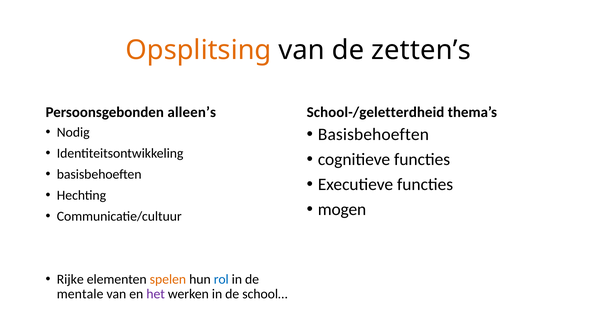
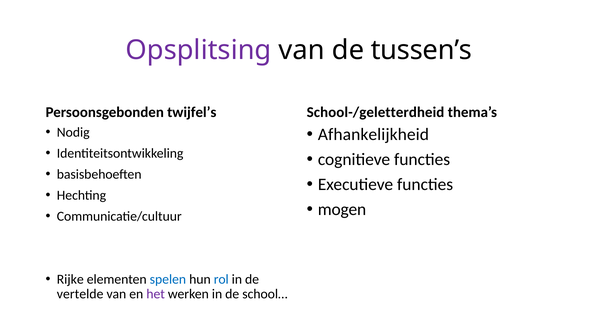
Opsplitsing colour: orange -> purple
zetten’s: zetten’s -> tussen’s
alleen’s: alleen’s -> twijfel’s
Basisbehoeften at (373, 134): Basisbehoeften -> Afhankelijkheid
spelen colour: orange -> blue
mentale: mentale -> vertelde
